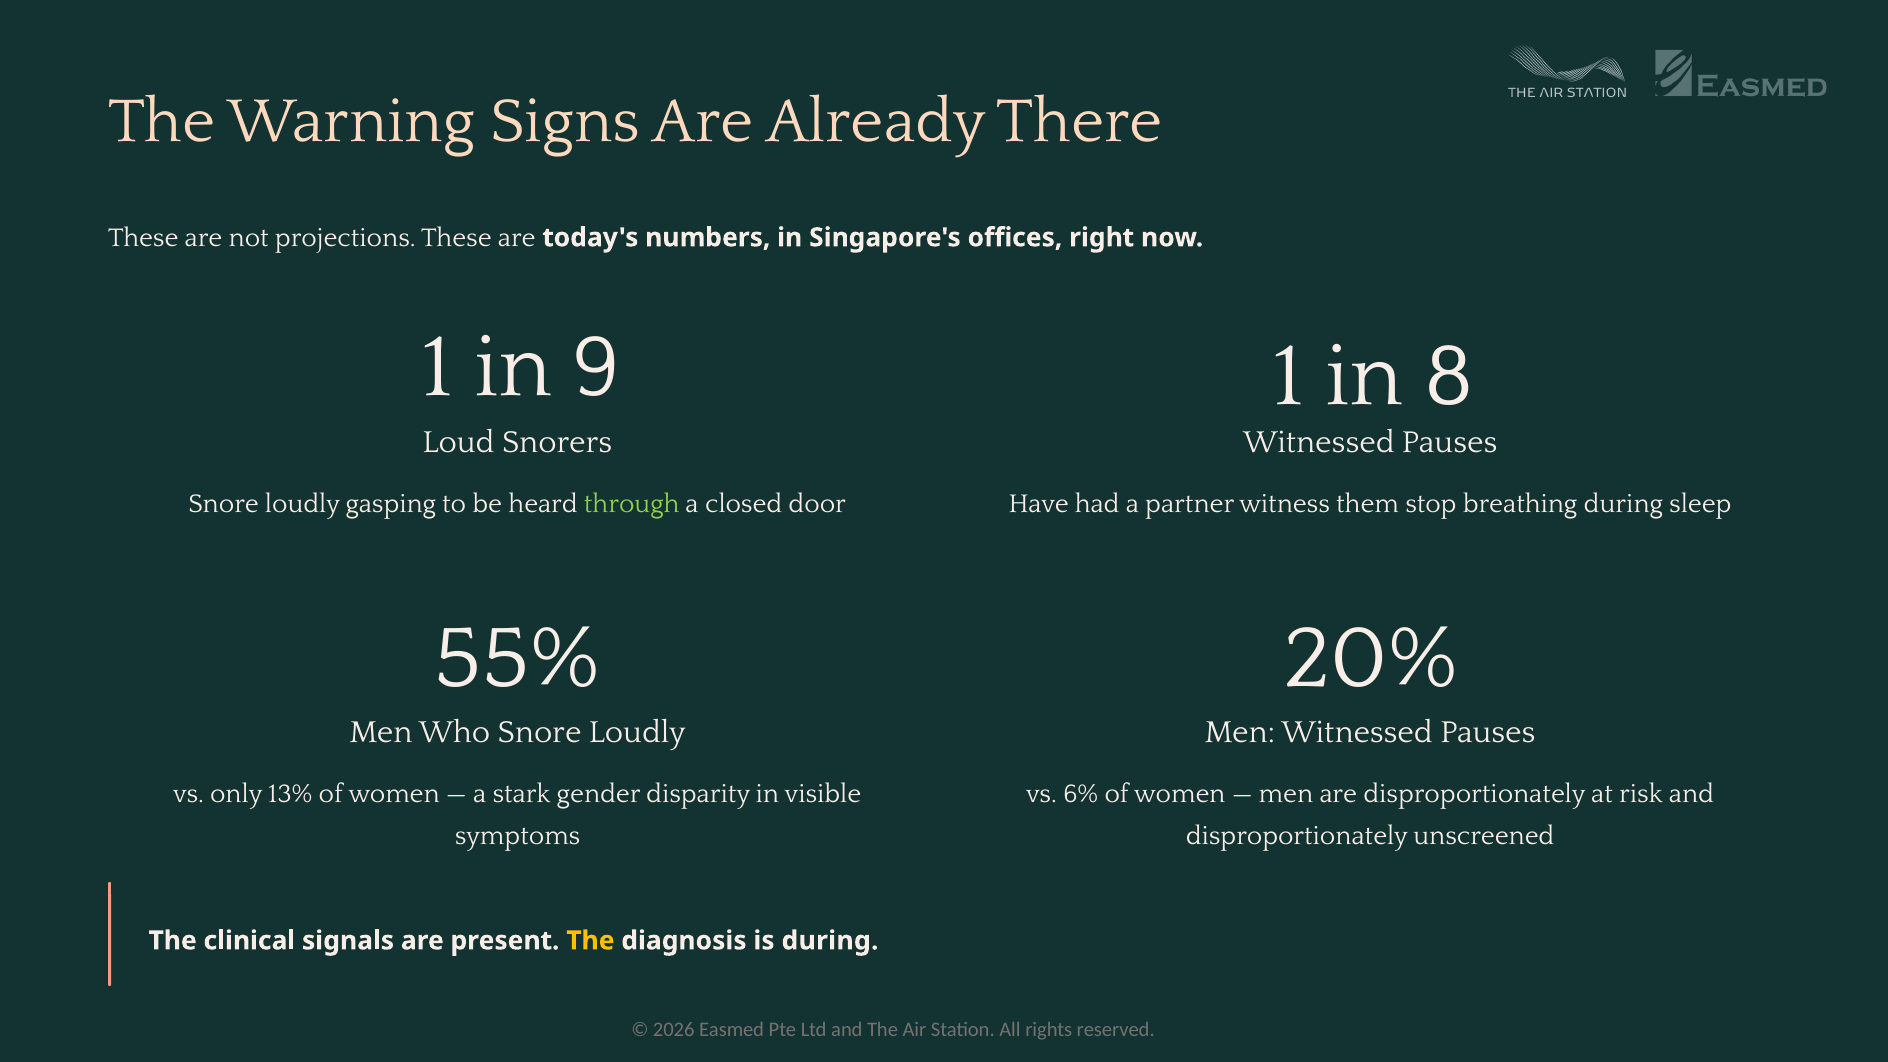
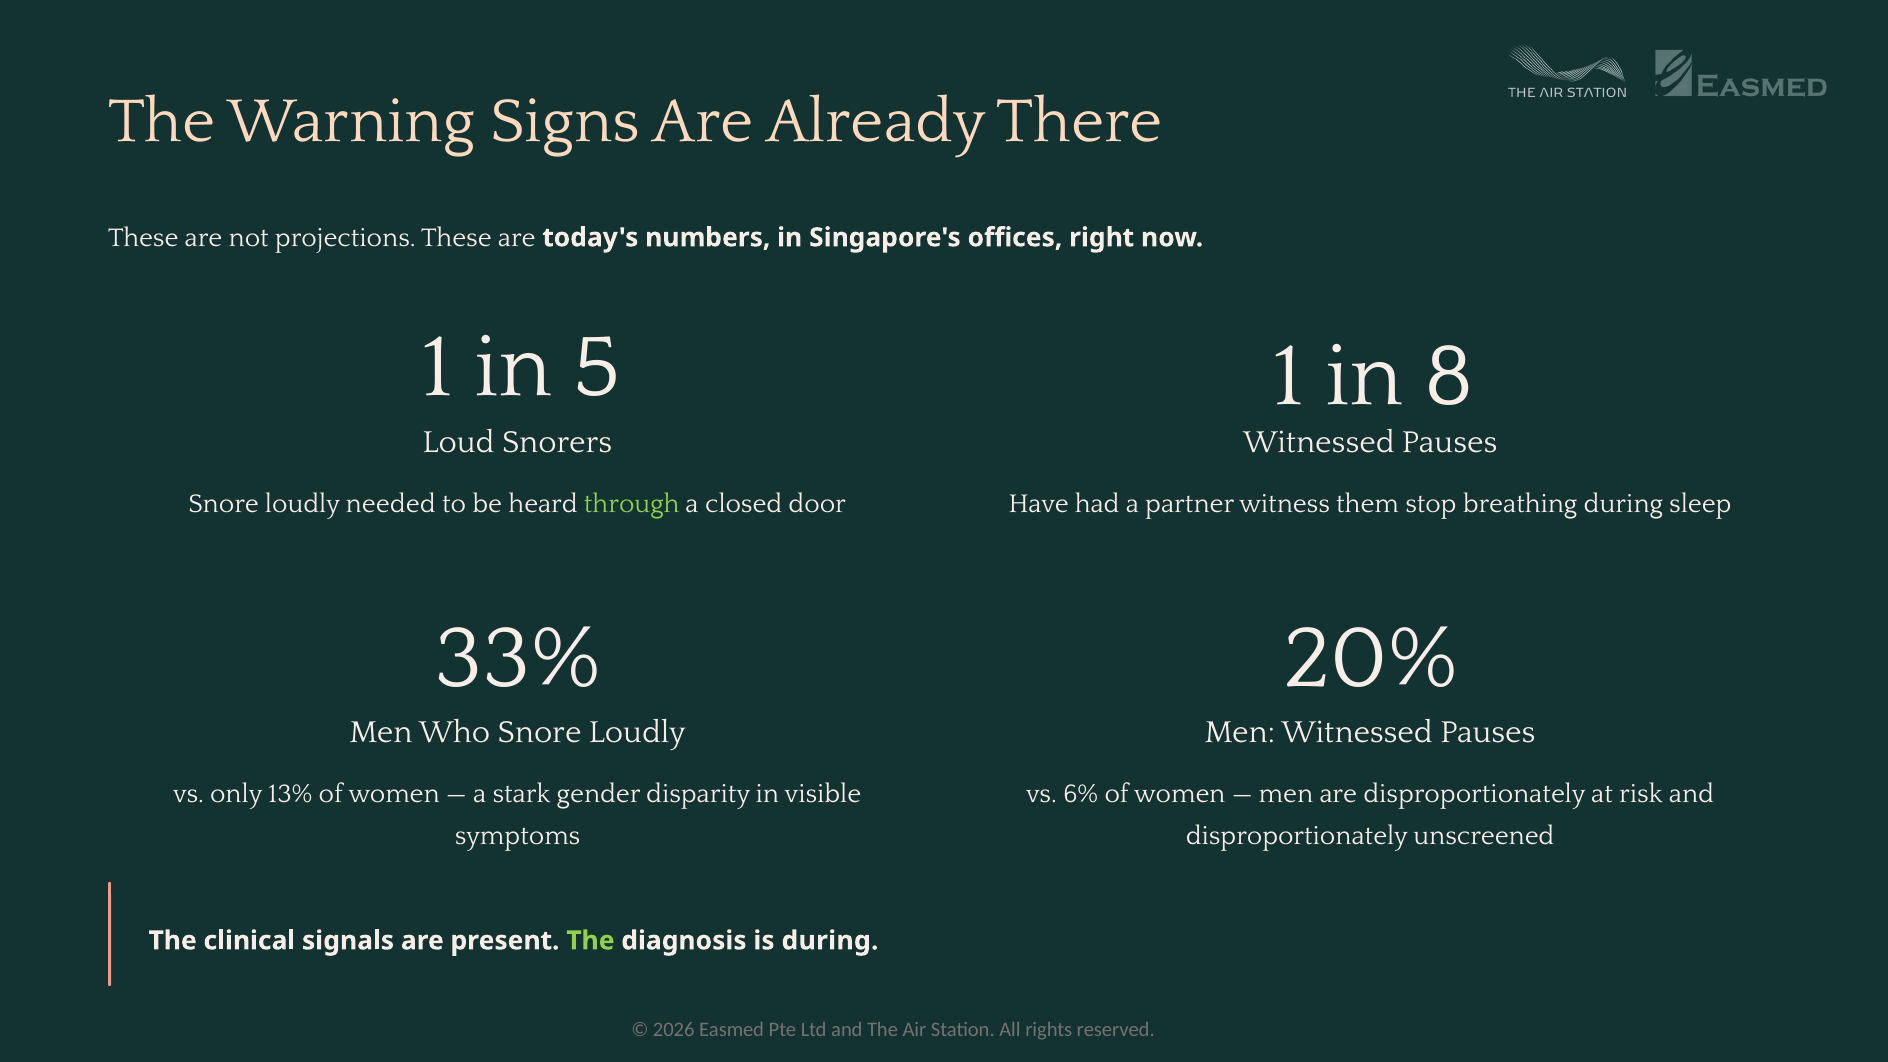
9: 9 -> 5
gasping: gasping -> needed
55%: 55% -> 33%
The at (590, 941) colour: yellow -> light green
